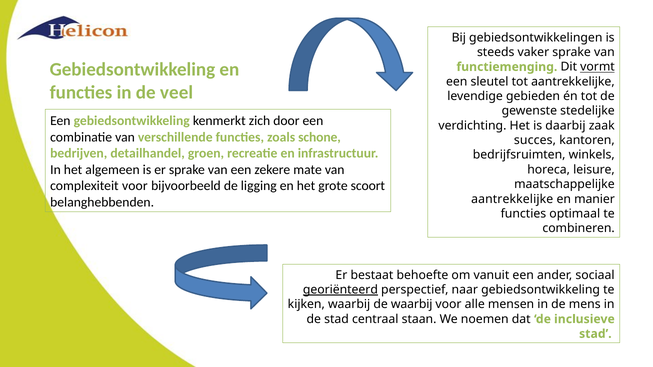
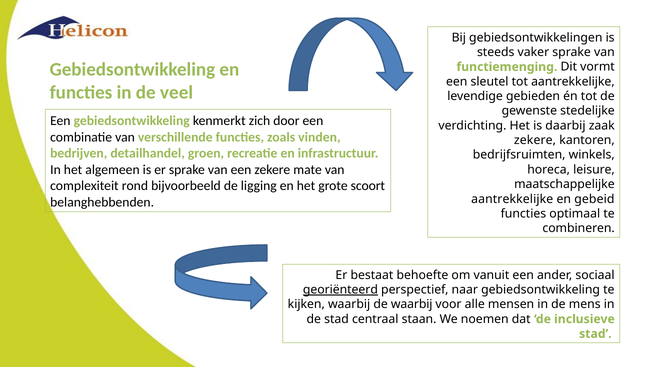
vormt underline: present -> none
schone: schone -> vinden
succes at (535, 140): succes -> zekere
complexiteit voor: voor -> rond
manier: manier -> gebeid
